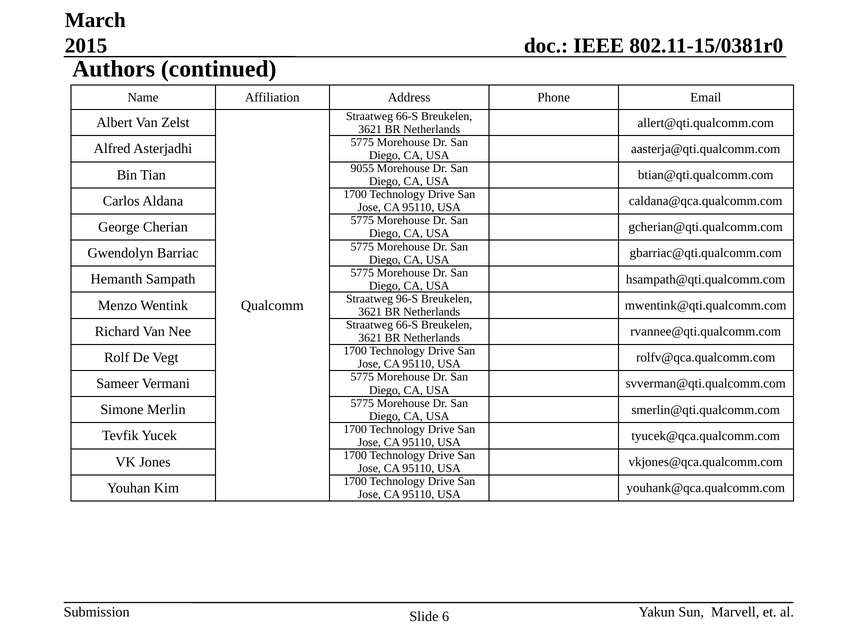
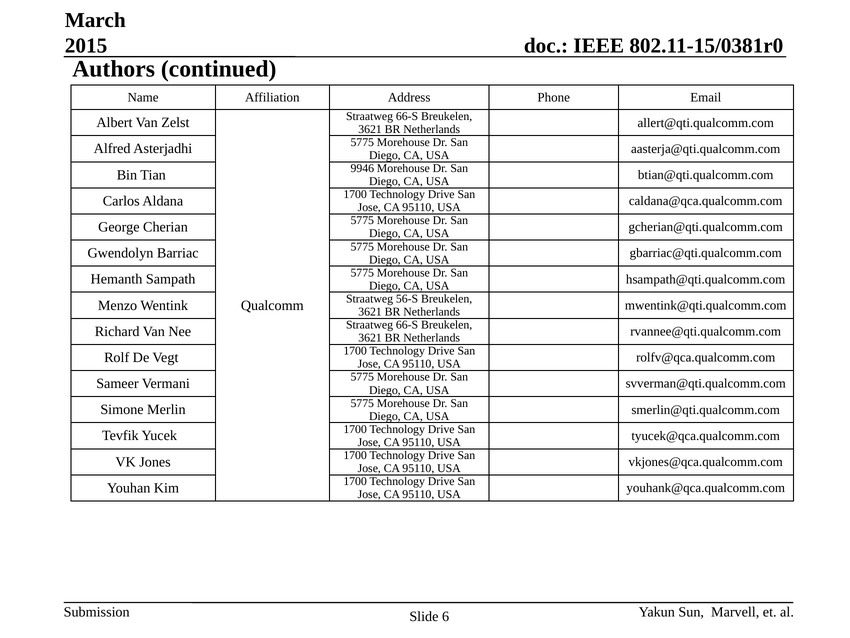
9055: 9055 -> 9946
96-S: 96-S -> 56-S
